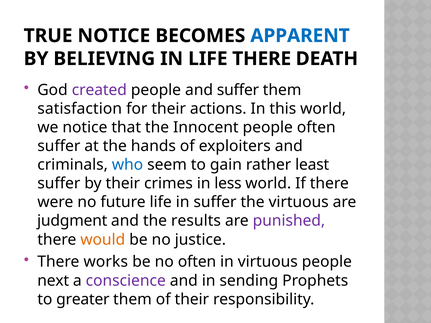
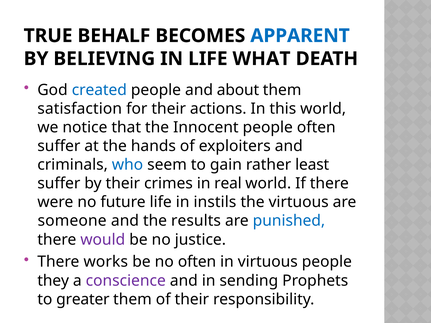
TRUE NOTICE: NOTICE -> BEHALF
LIFE THERE: THERE -> WHAT
created colour: purple -> blue
and suffer: suffer -> about
less: less -> real
in suffer: suffer -> instils
judgment: judgment -> someone
punished colour: purple -> blue
would colour: orange -> purple
next: next -> they
